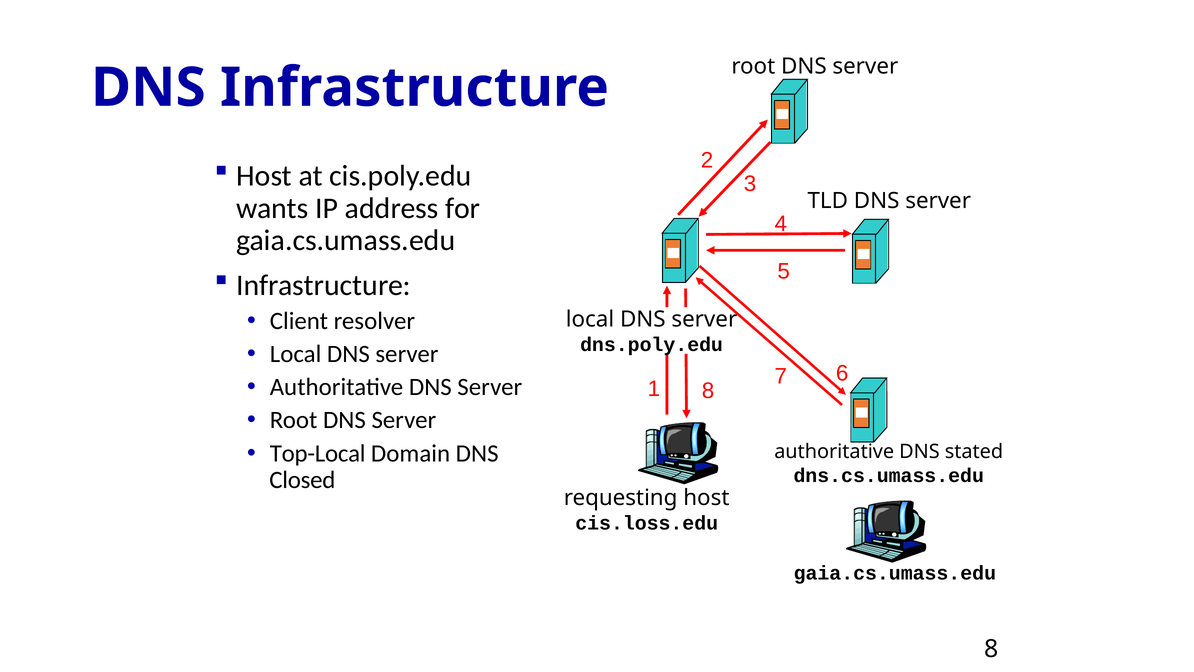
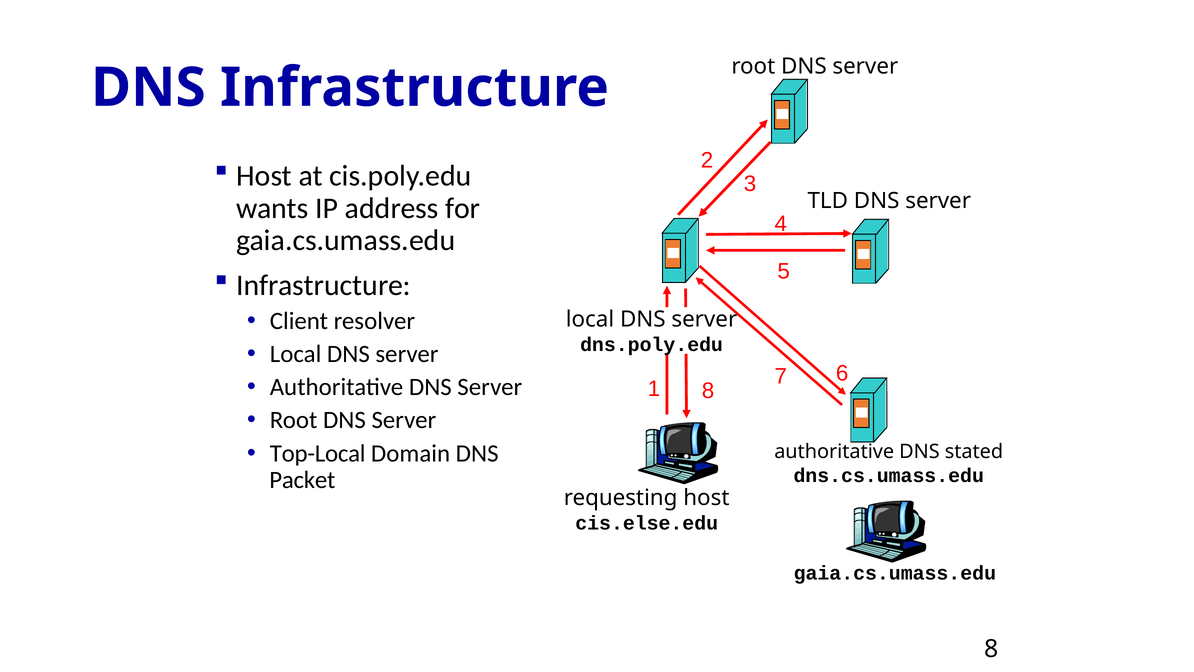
Closed: Closed -> Packet
cis.loss.edu: cis.loss.edu -> cis.else.edu
